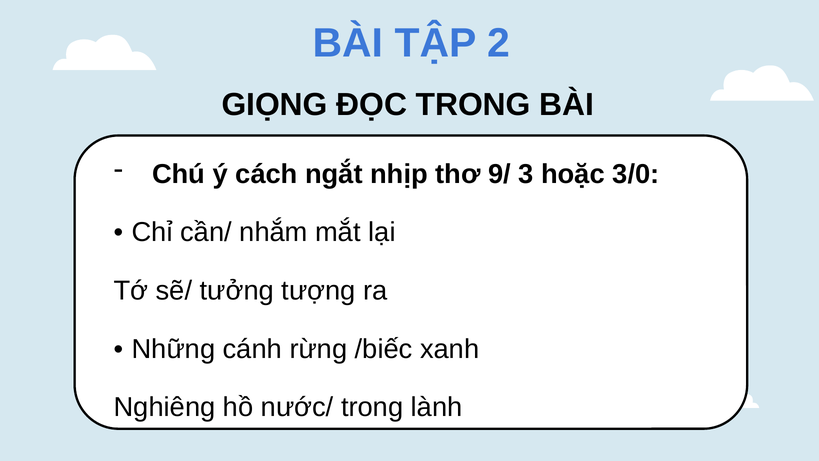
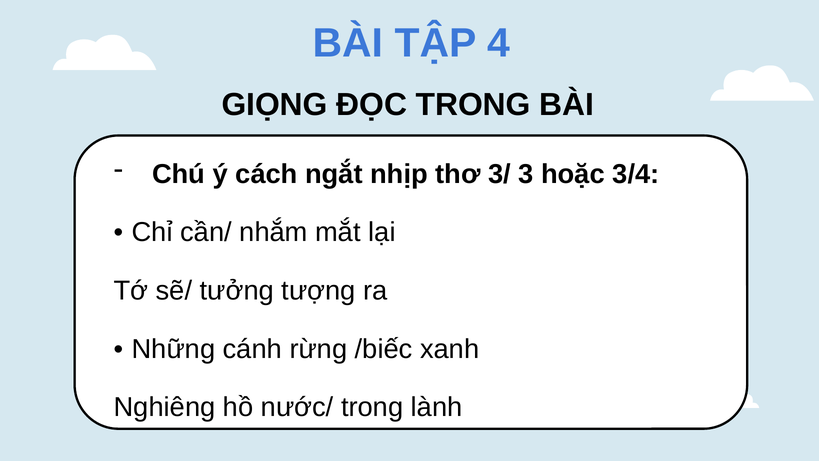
2: 2 -> 4
9/: 9/ -> 3/
3/0: 3/0 -> 3/4
